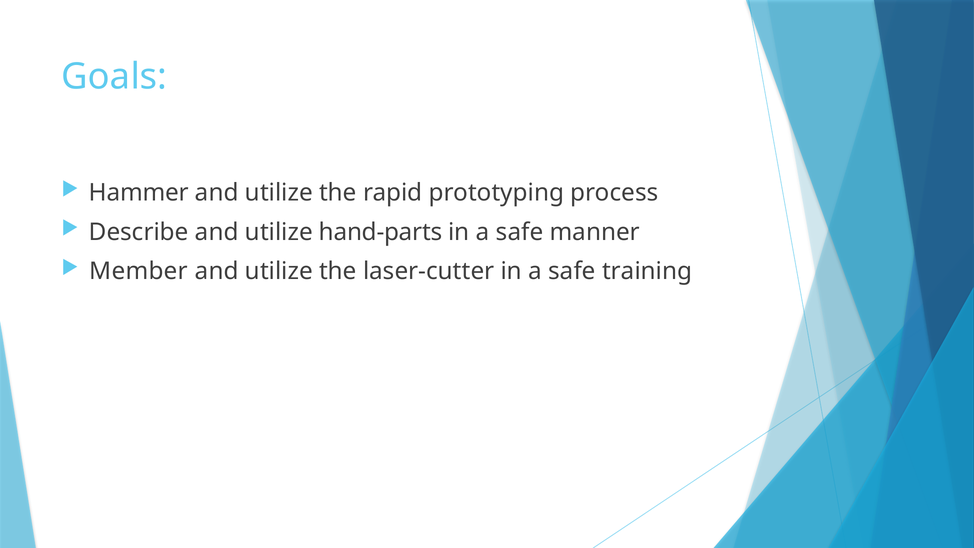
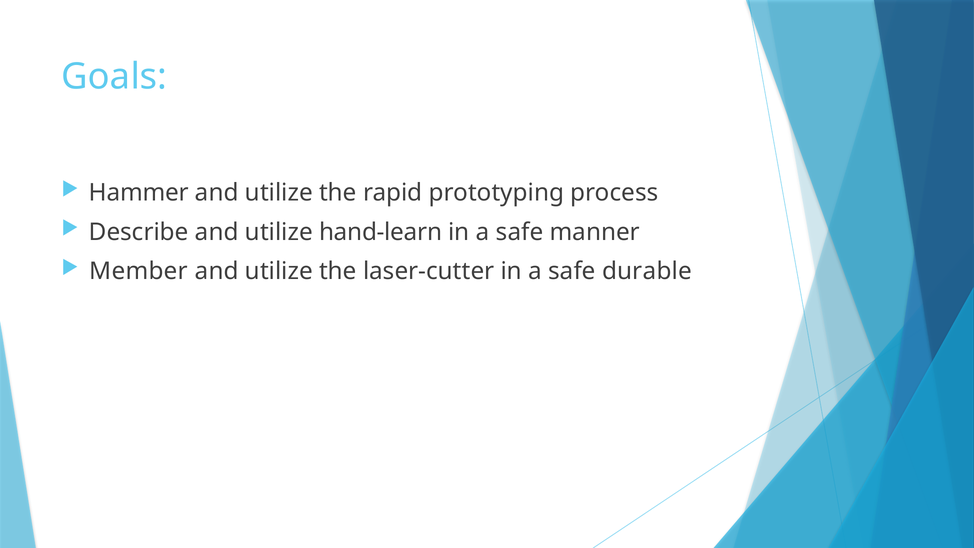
hand-parts: hand-parts -> hand-learn
training: training -> durable
